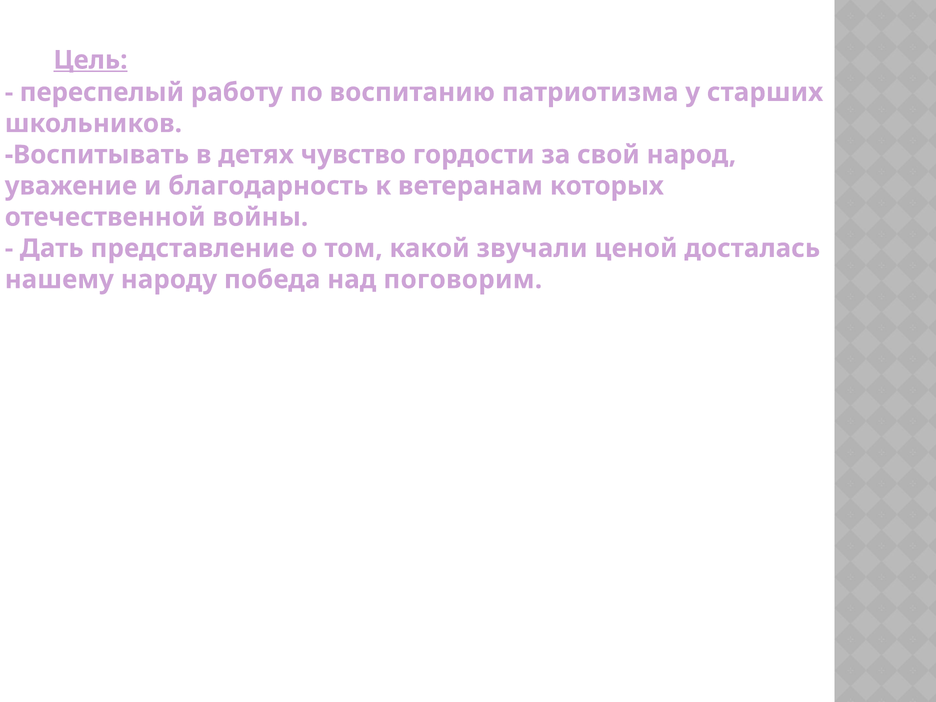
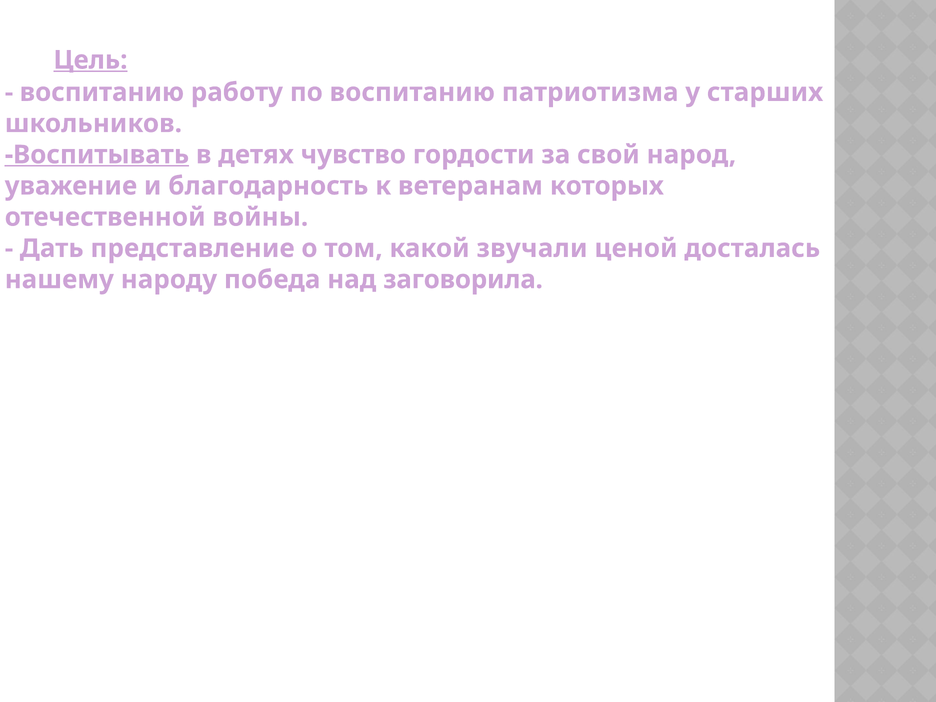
переспелый at (102, 92): переспелый -> воспитанию
Воспитывать underline: none -> present
поговорим: поговорим -> заговорила
